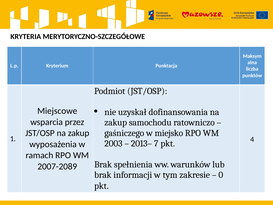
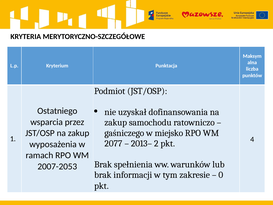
Miejscowe: Miejscowe -> Ostatniego
2003: 2003 -> 2077
7: 7 -> 2
2007-2089: 2007-2089 -> 2007-2053
